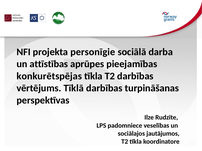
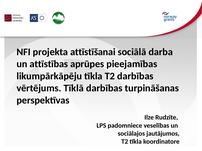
personīgie: personīgie -> attīstīšanai
konkurētspējas: konkurētspējas -> likumpārkāpēju
